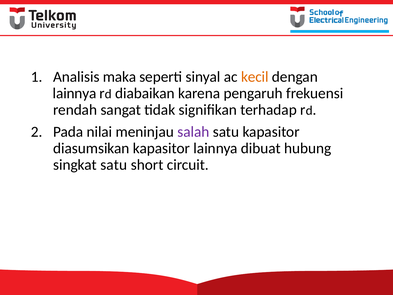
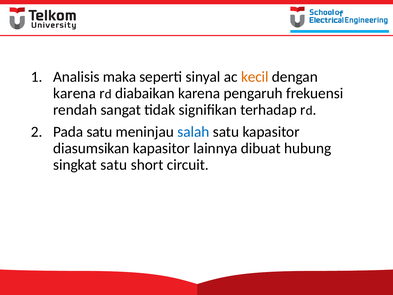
lainnya at (75, 93): lainnya -> karena
Pada nilai: nilai -> satu
salah colour: purple -> blue
